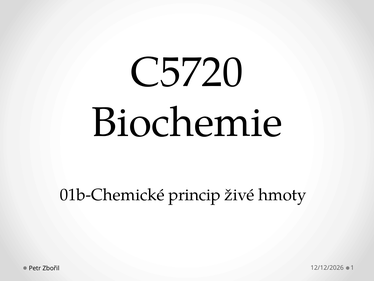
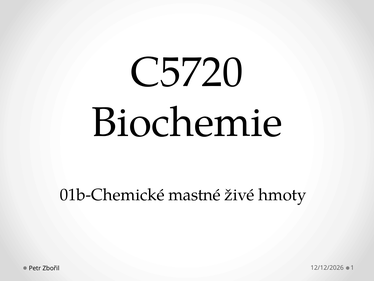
princip: princip -> mastné
